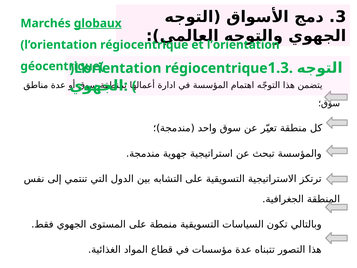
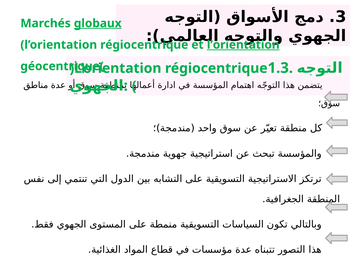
l’orientation at (243, 45) underline: none -> present
